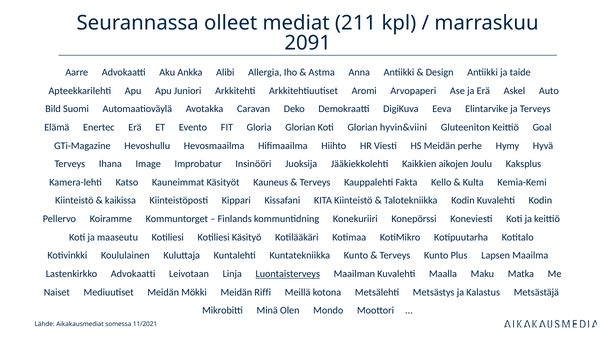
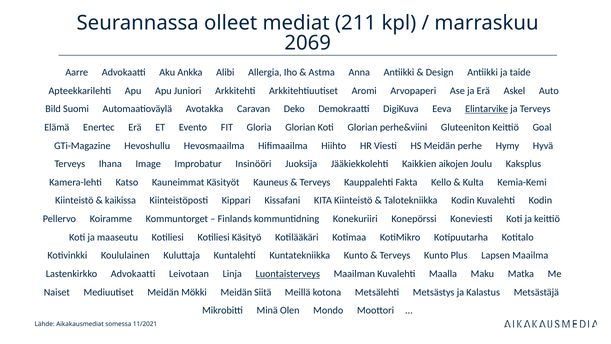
2091: 2091 -> 2069
Elintarvike underline: none -> present
hyvin&viini: hyvin&viini -> perhe&viini
Riffi: Riffi -> Siitä
